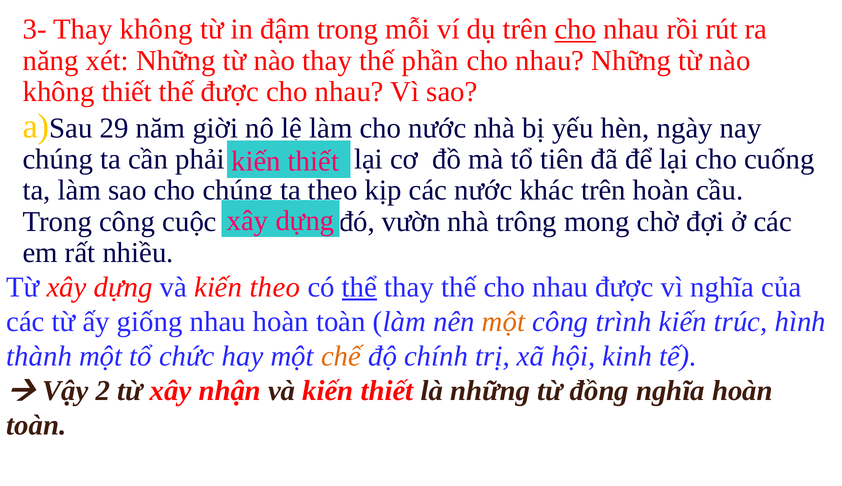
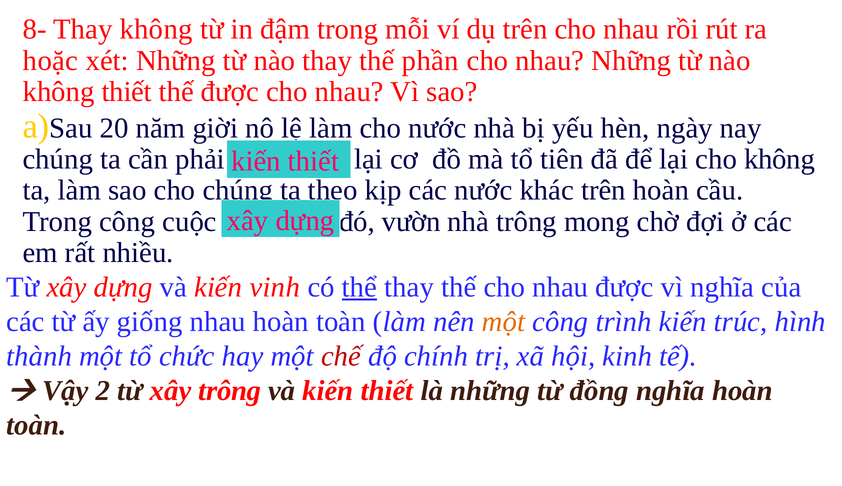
3-: 3- -> 8-
cho at (575, 29) underline: present -> none
năng: năng -> hoặc
29: 29 -> 20
cho cuống: cuống -> không
kiến theo: theo -> vinh
chế colour: orange -> red
xây nhận: nhận -> trông
